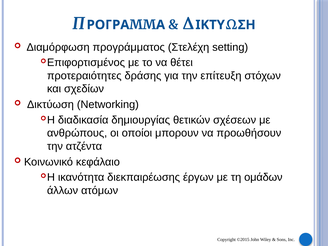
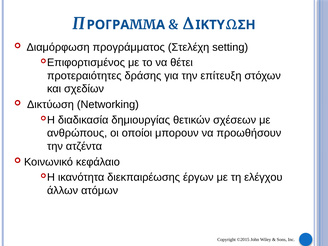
ομάδων: ομάδων -> ελέγχου
